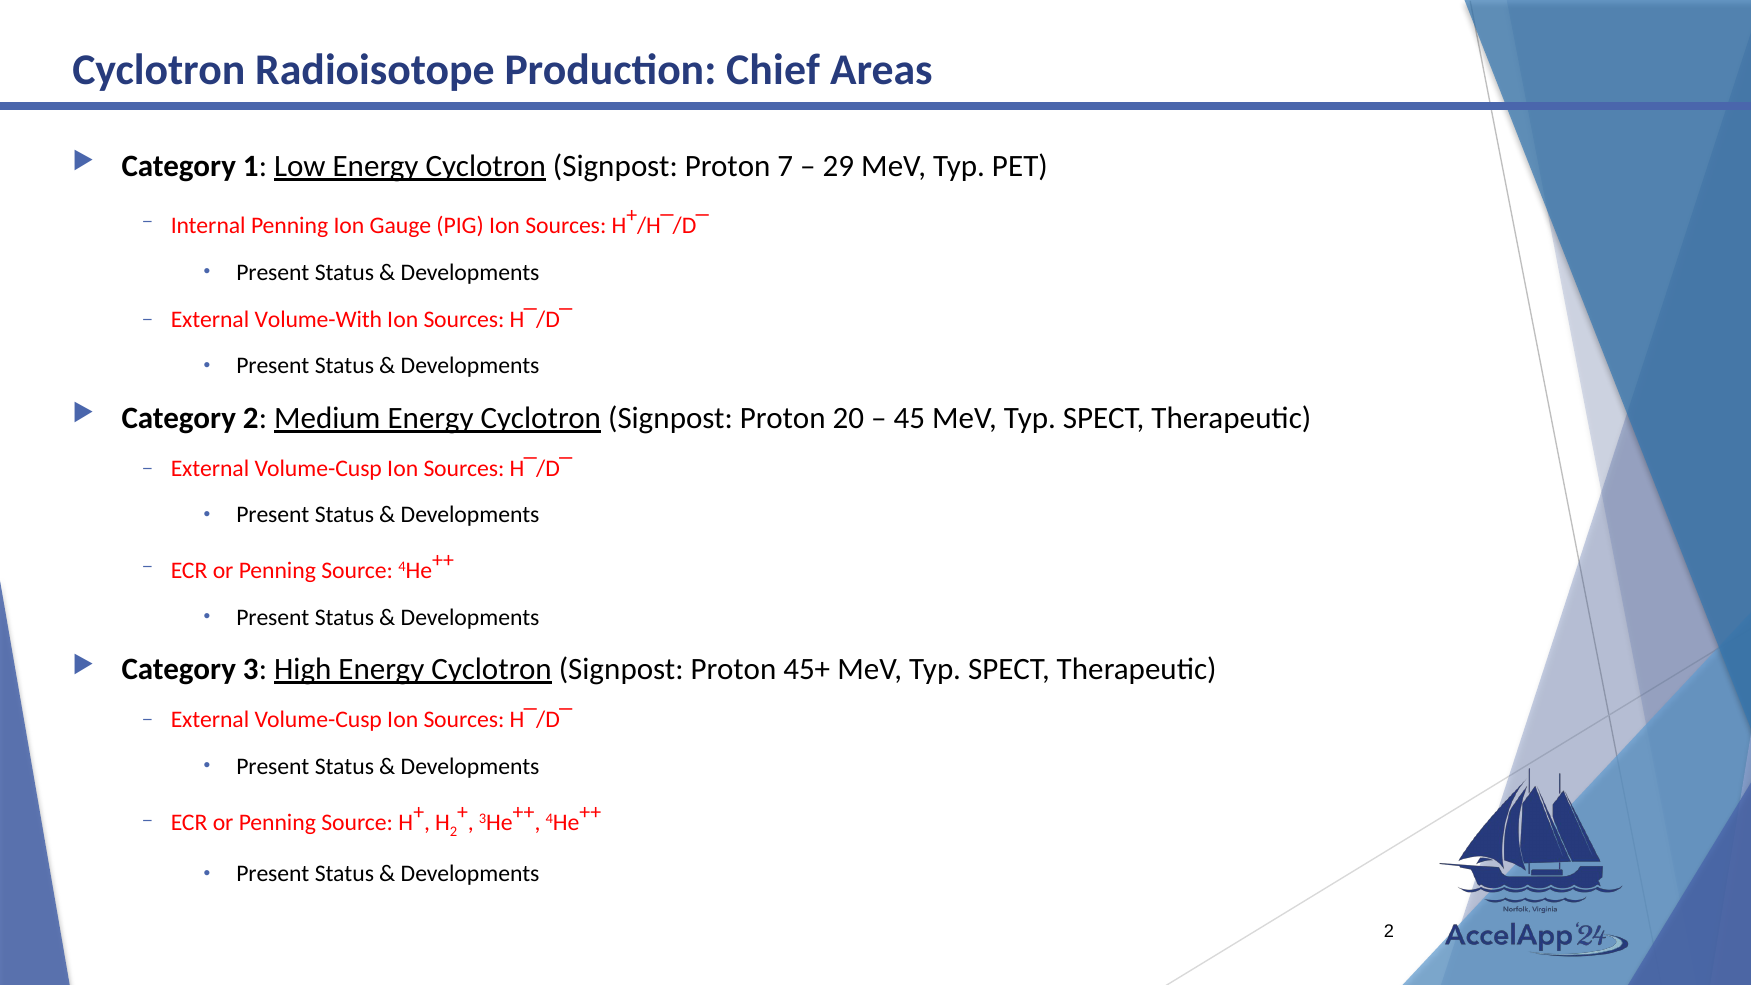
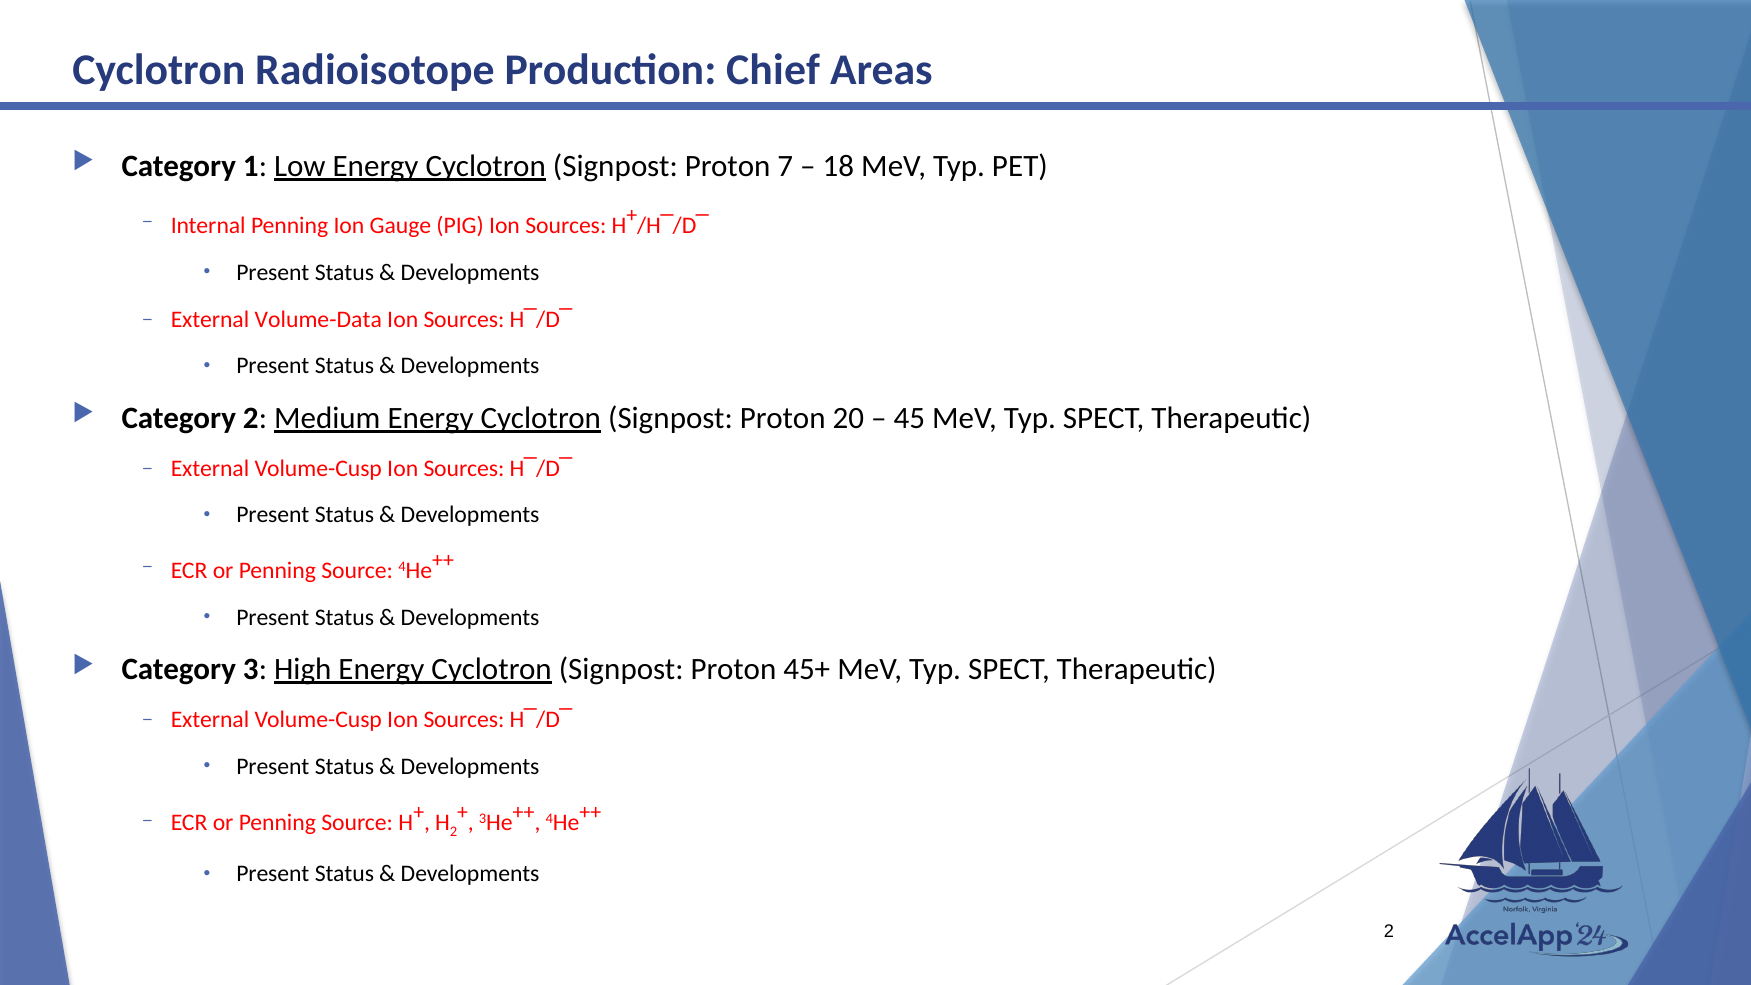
29: 29 -> 18
Volume-With: Volume-With -> Volume-Data
